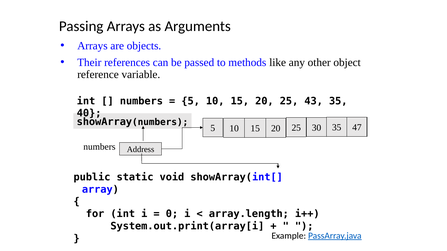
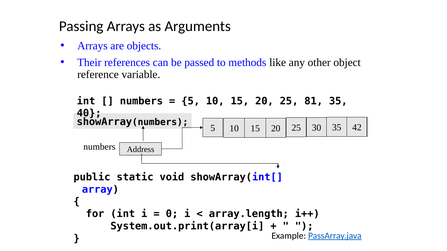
43: 43 -> 81
47: 47 -> 42
